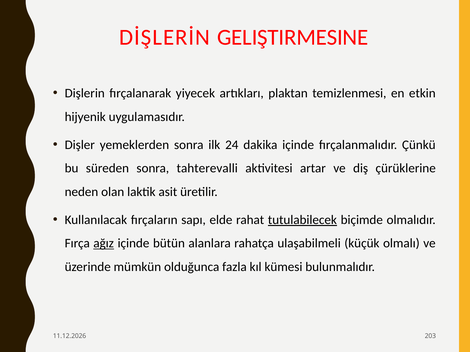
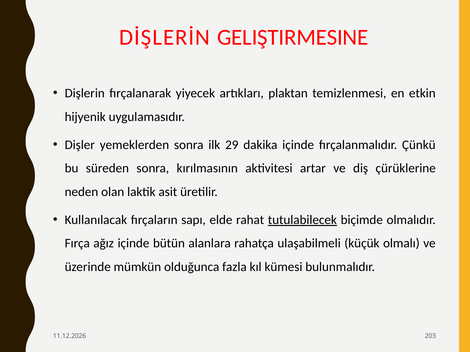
24: 24 -> 29
tahterevalli: tahterevalli -> kırılmasının
ağız underline: present -> none
